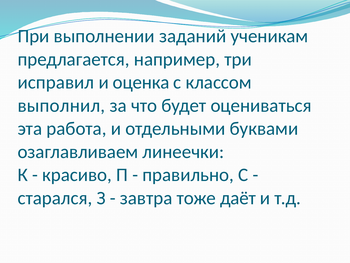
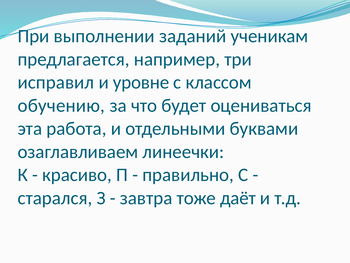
оценка: оценка -> уровне
выполнил: выполнил -> обучению
